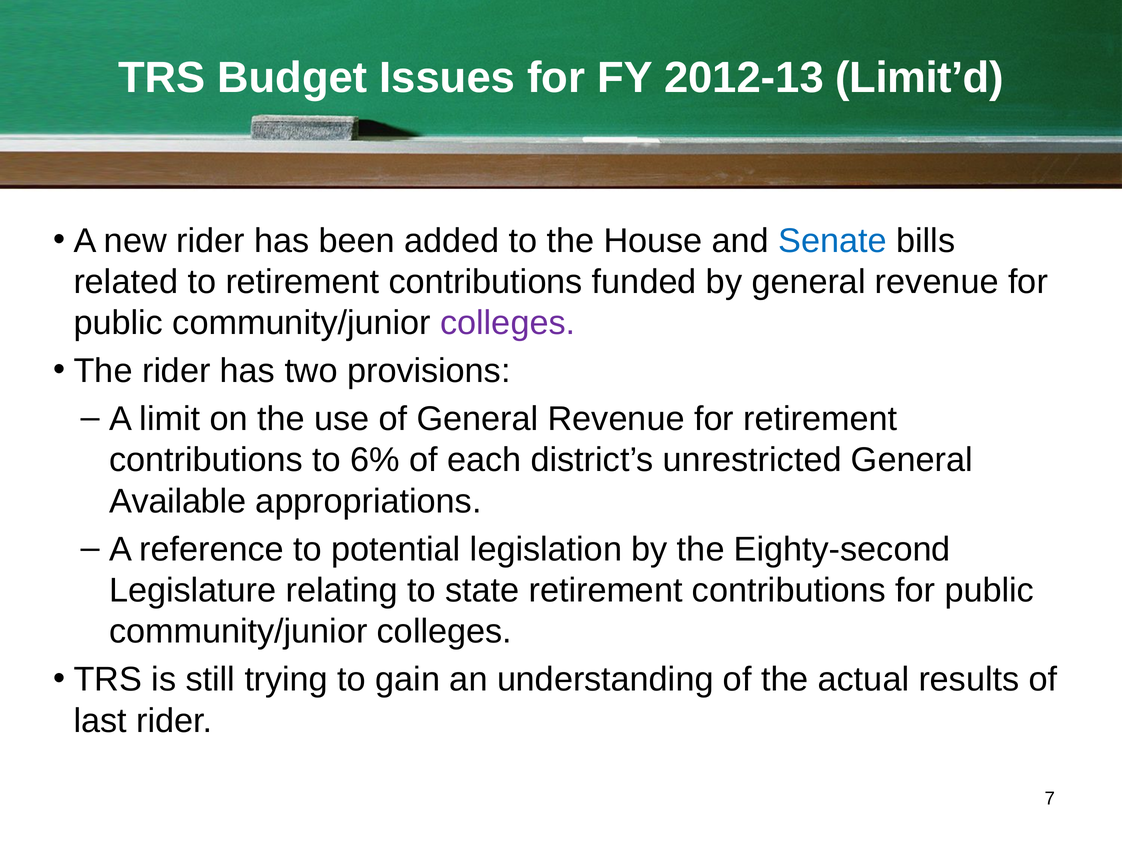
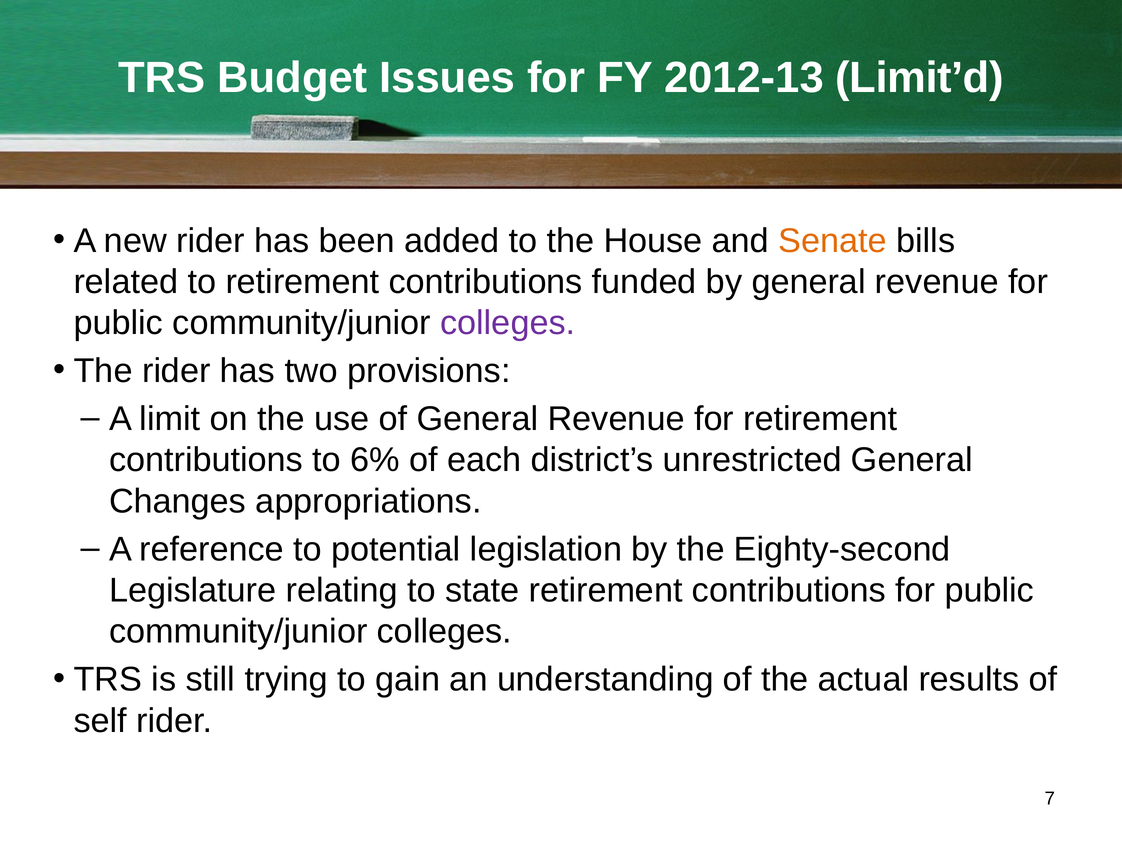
Senate colour: blue -> orange
Available: Available -> Changes
last: last -> self
